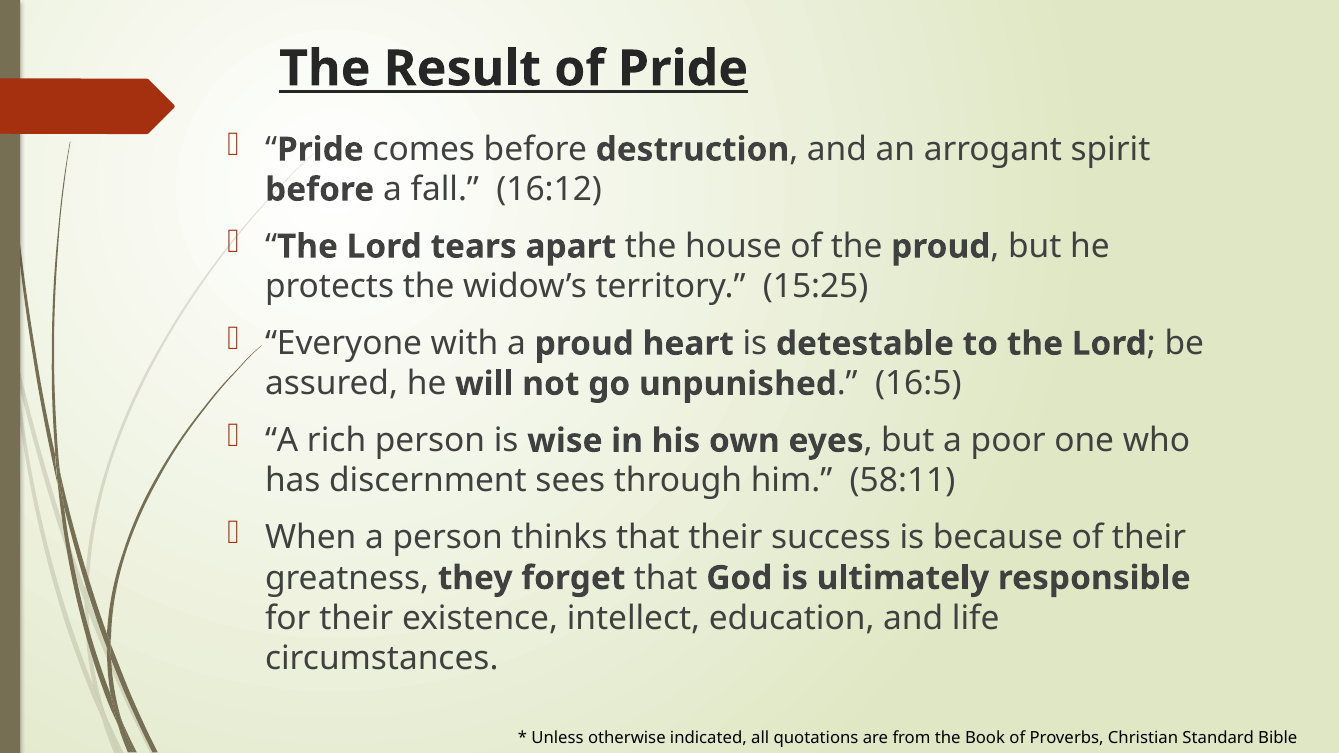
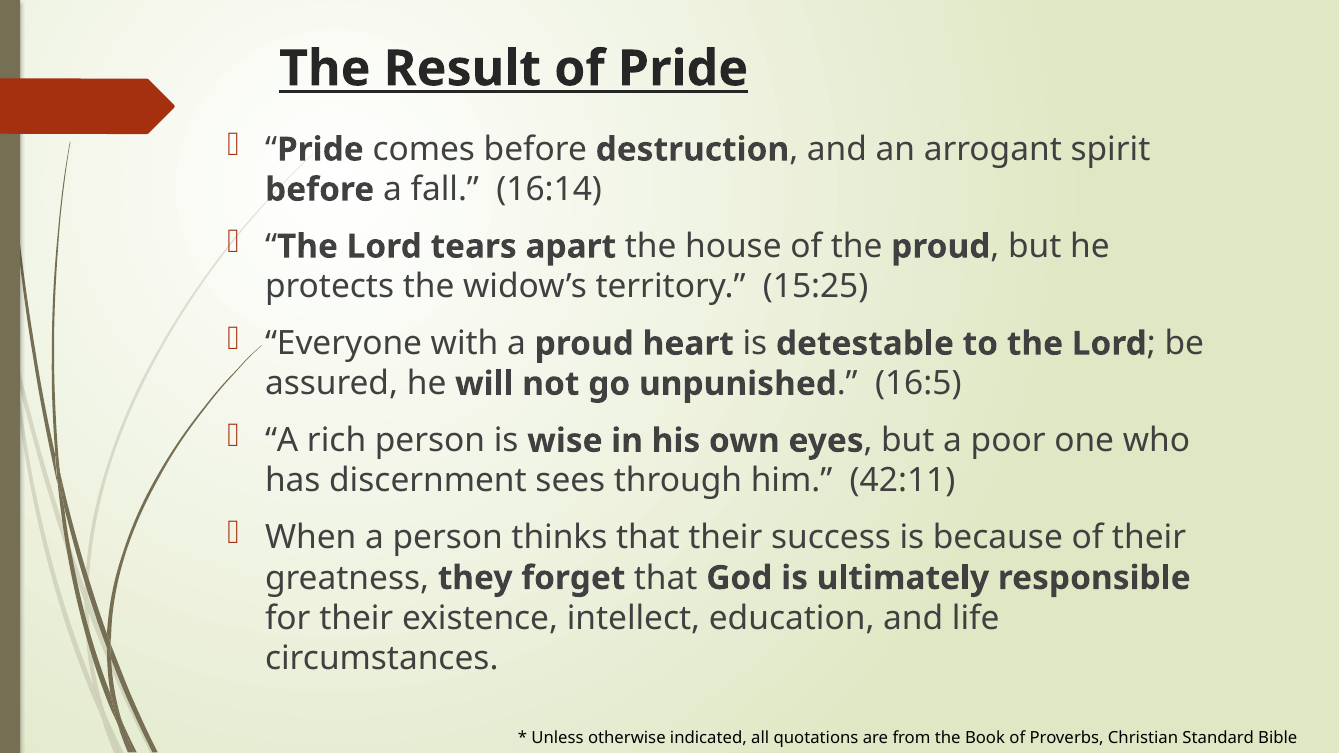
16:12: 16:12 -> 16:14
58:11: 58:11 -> 42:11
